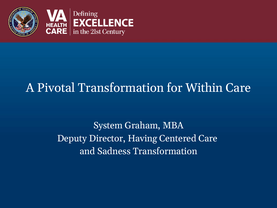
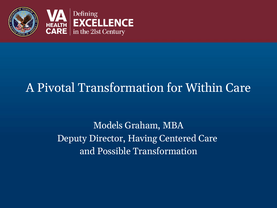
System: System -> Models
Sadness: Sadness -> Possible
